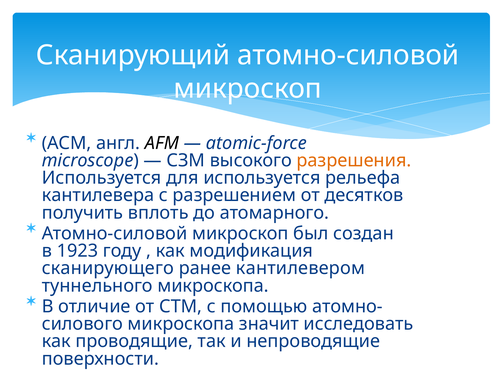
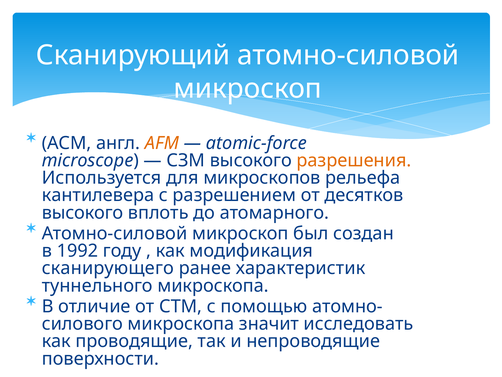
AFM colour: black -> orange
для используется: используется -> микроскопов
получить at (82, 212): получить -> высокого
1923: 1923 -> 1992
кантилевером: кантилевером -> характеристик
